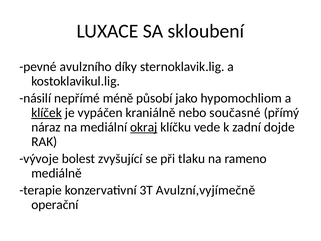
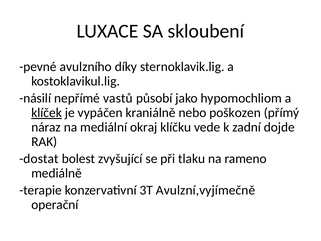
méně: méně -> vastů
současné: současné -> poškozen
okraj underline: present -> none
vývoje: vývoje -> dostat
